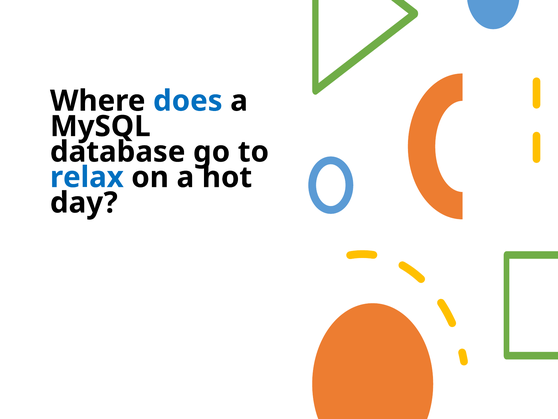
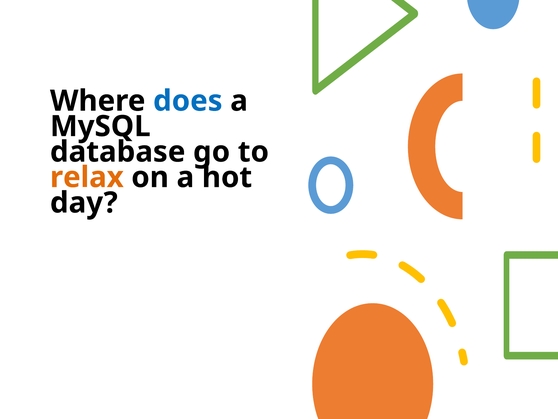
relax colour: blue -> orange
